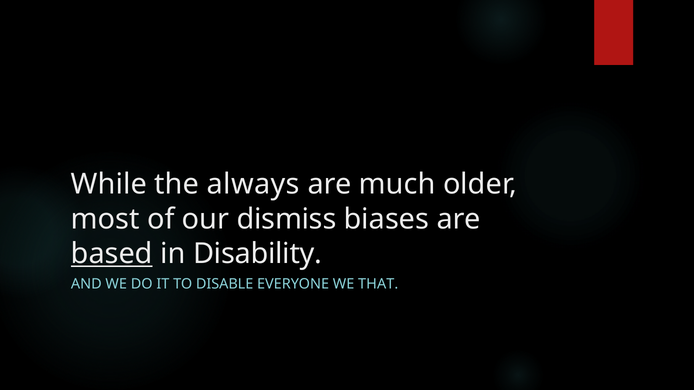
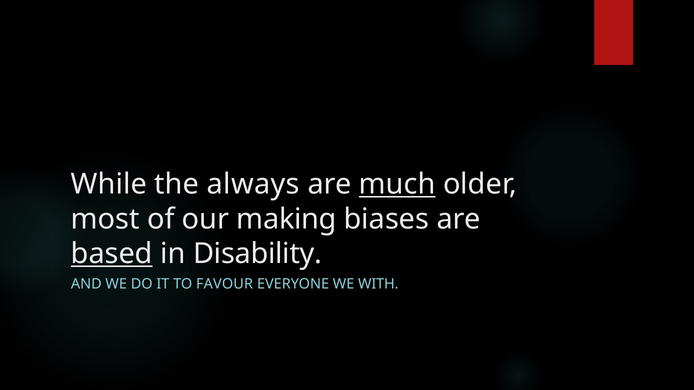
much underline: none -> present
dismiss: dismiss -> making
DISABLE: DISABLE -> FAVOUR
THAT: THAT -> WITH
